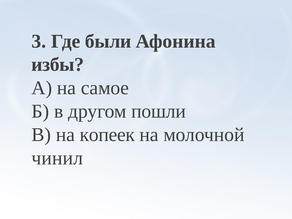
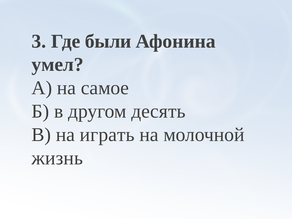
избы: избы -> умел
пошли: пошли -> десять
копеек: копеек -> играть
чинил: чинил -> жизнь
